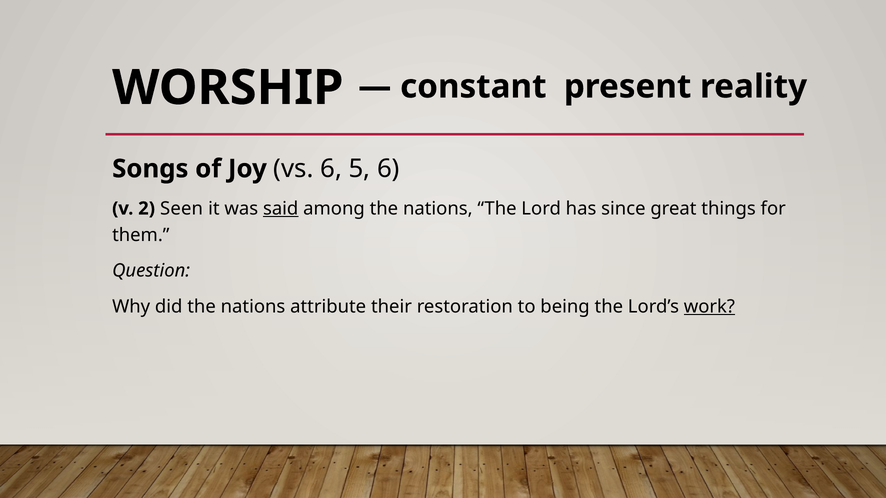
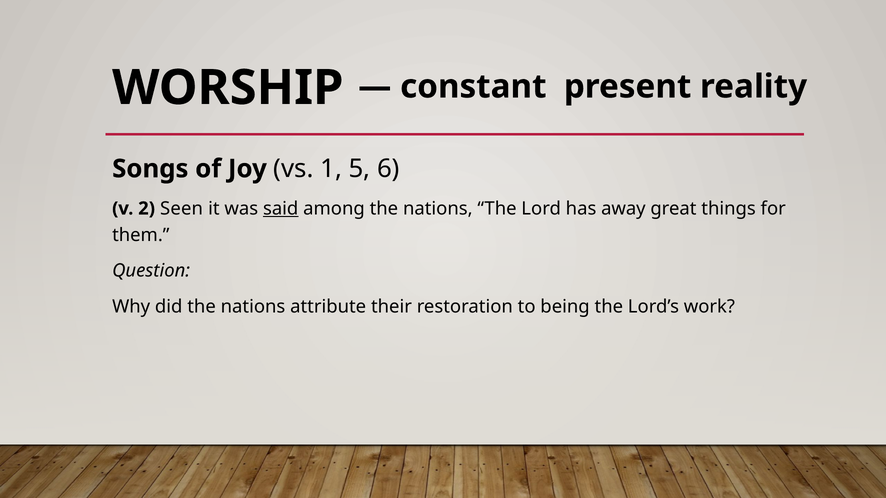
vs 6: 6 -> 1
since: since -> away
work underline: present -> none
